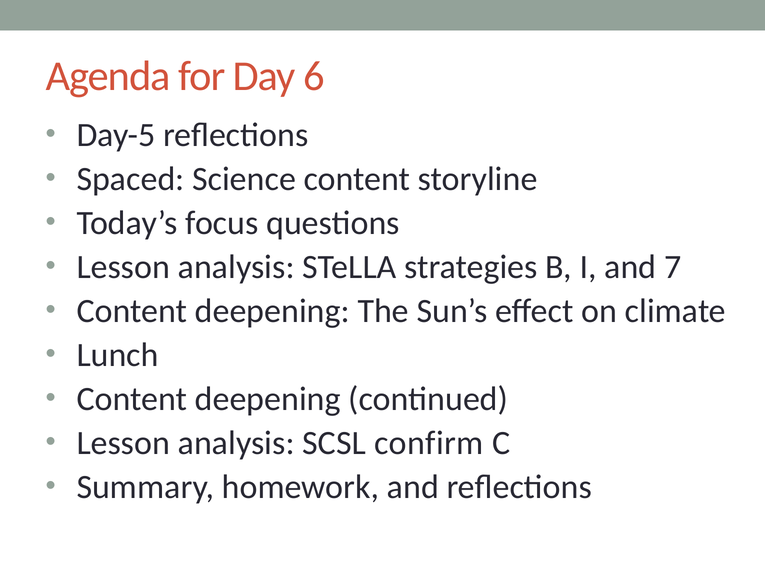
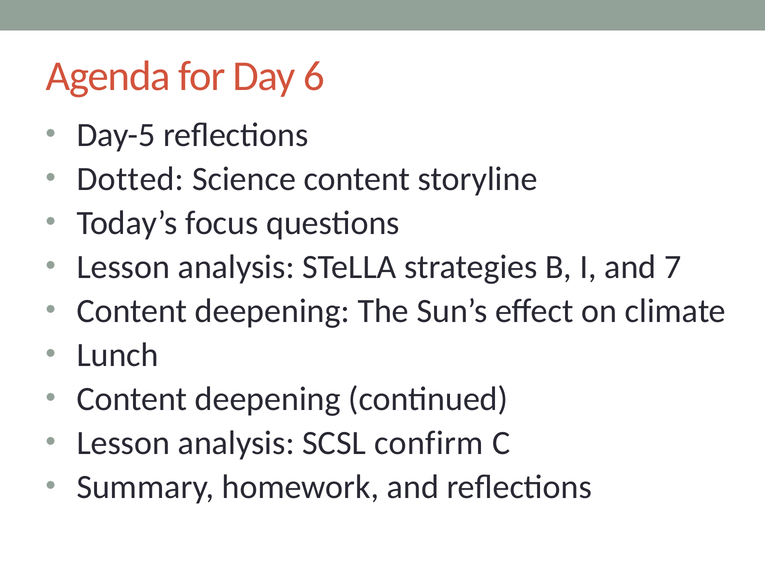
Spaced: Spaced -> Dotted
